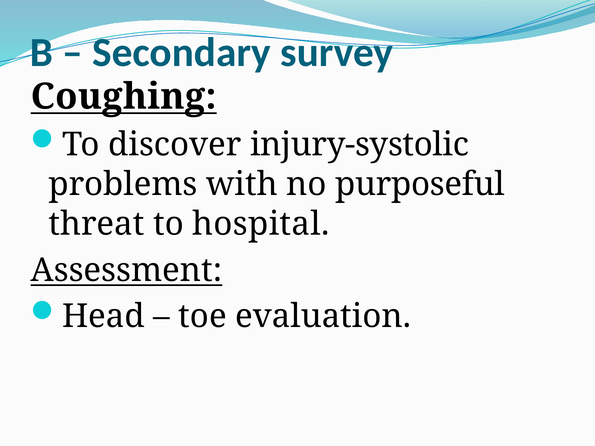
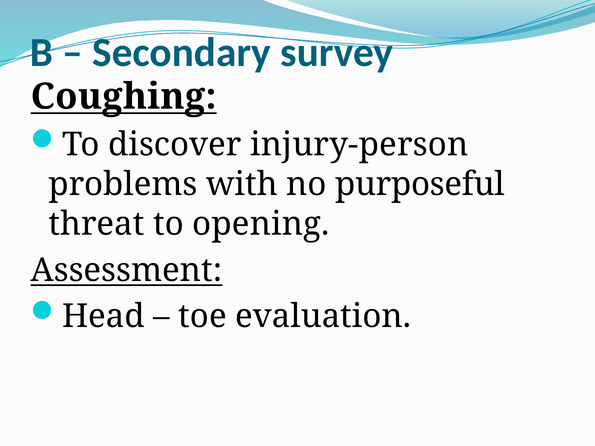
injury-systolic: injury-systolic -> injury-person
hospital: hospital -> opening
